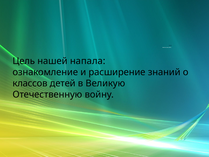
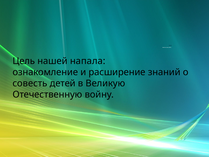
классов: классов -> совесть
